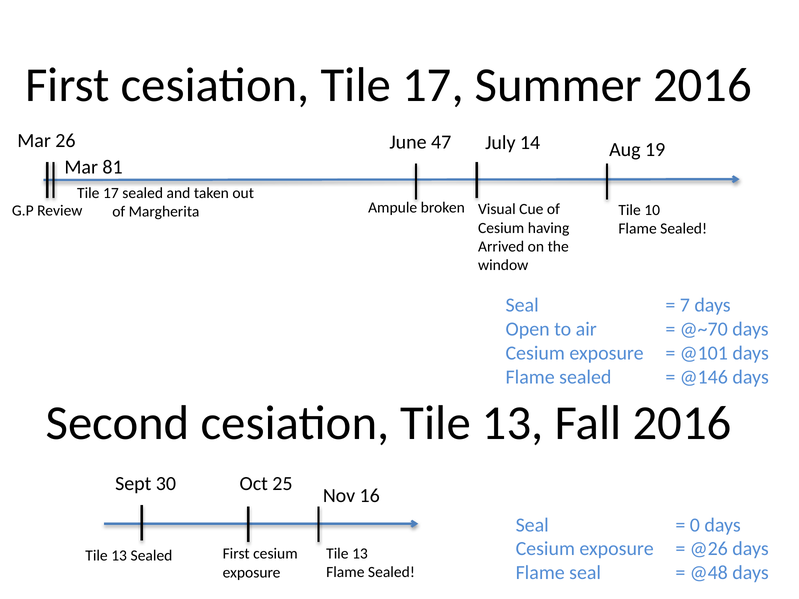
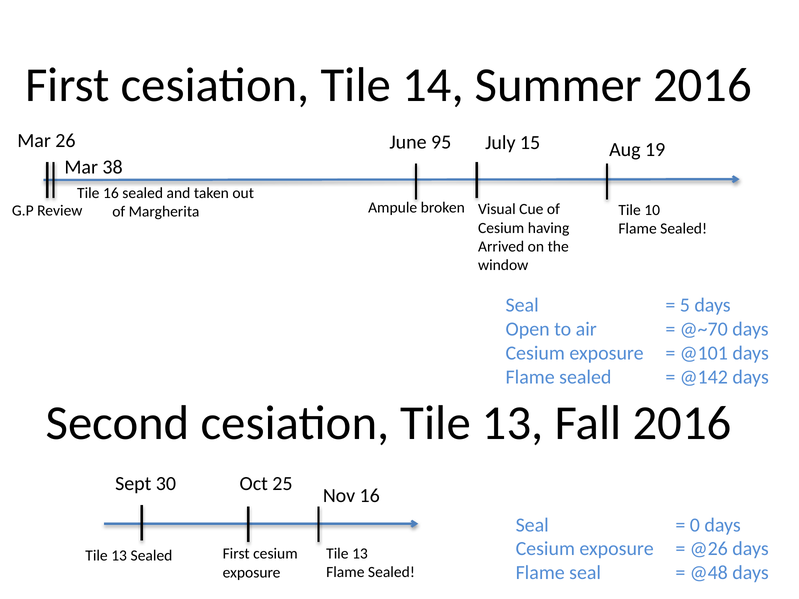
cesiation Tile 17: 17 -> 14
47: 47 -> 95
14: 14 -> 15
81: 81 -> 38
17 at (111, 193): 17 -> 16
7: 7 -> 5
@146: @146 -> @142
